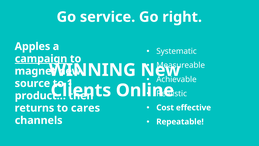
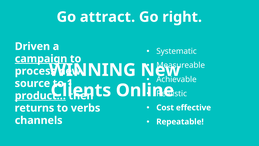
service: service -> attract
Apples: Apples -> Driven
magnet: magnet -> process
product… underline: none -> present
cares: cares -> verbs
